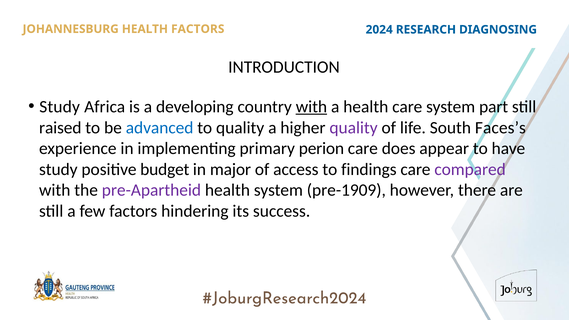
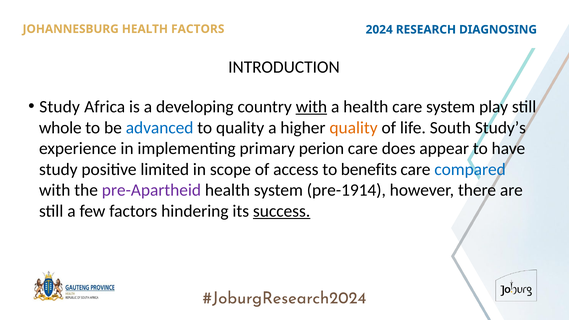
part: part -> play
raised: raised -> whole
quality at (354, 128) colour: purple -> orange
Faces’s: Faces’s -> Study’s
budget: budget -> limited
major: major -> scope
findings: findings -> benefits
compared colour: purple -> blue
pre-1909: pre-1909 -> pre-1914
success underline: none -> present
